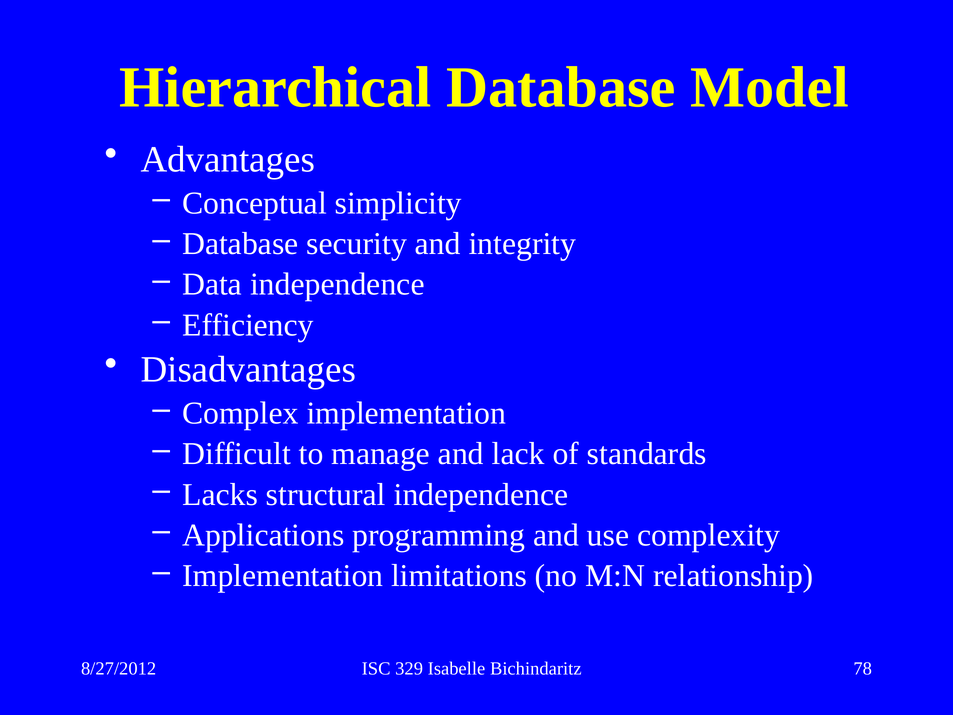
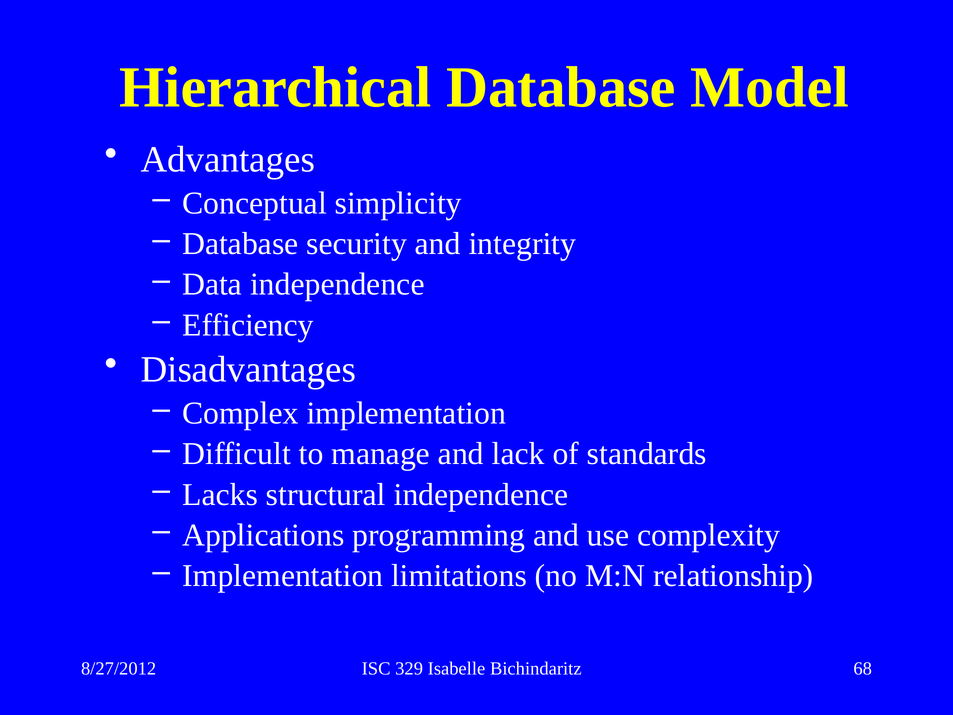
78: 78 -> 68
